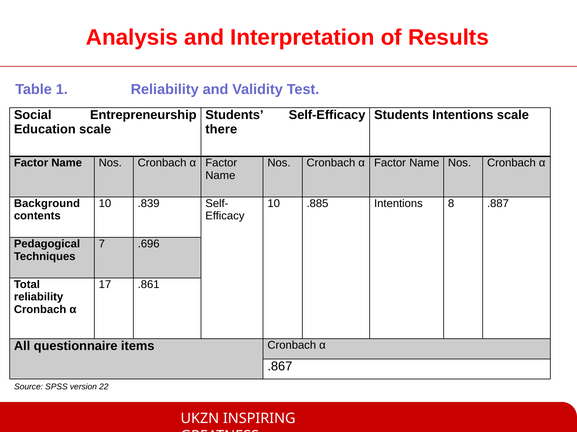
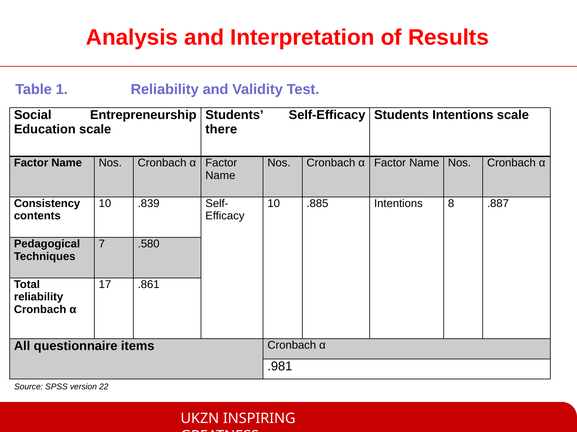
Background: Background -> Consistency
.696: .696 -> .580
.867: .867 -> .981
